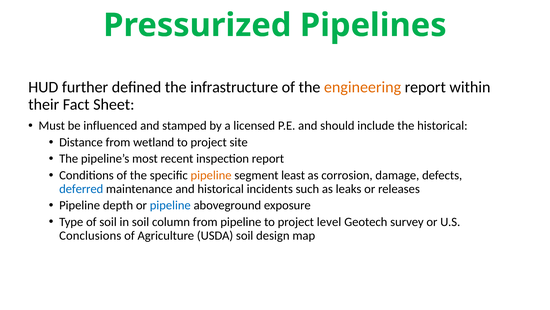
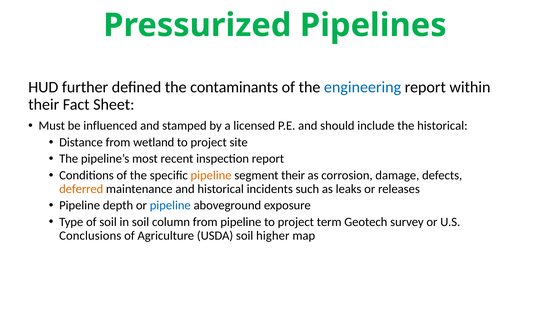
infrastructure: infrastructure -> contaminants
engineering colour: orange -> blue
segment least: least -> their
deferred colour: blue -> orange
level: level -> term
design: design -> higher
